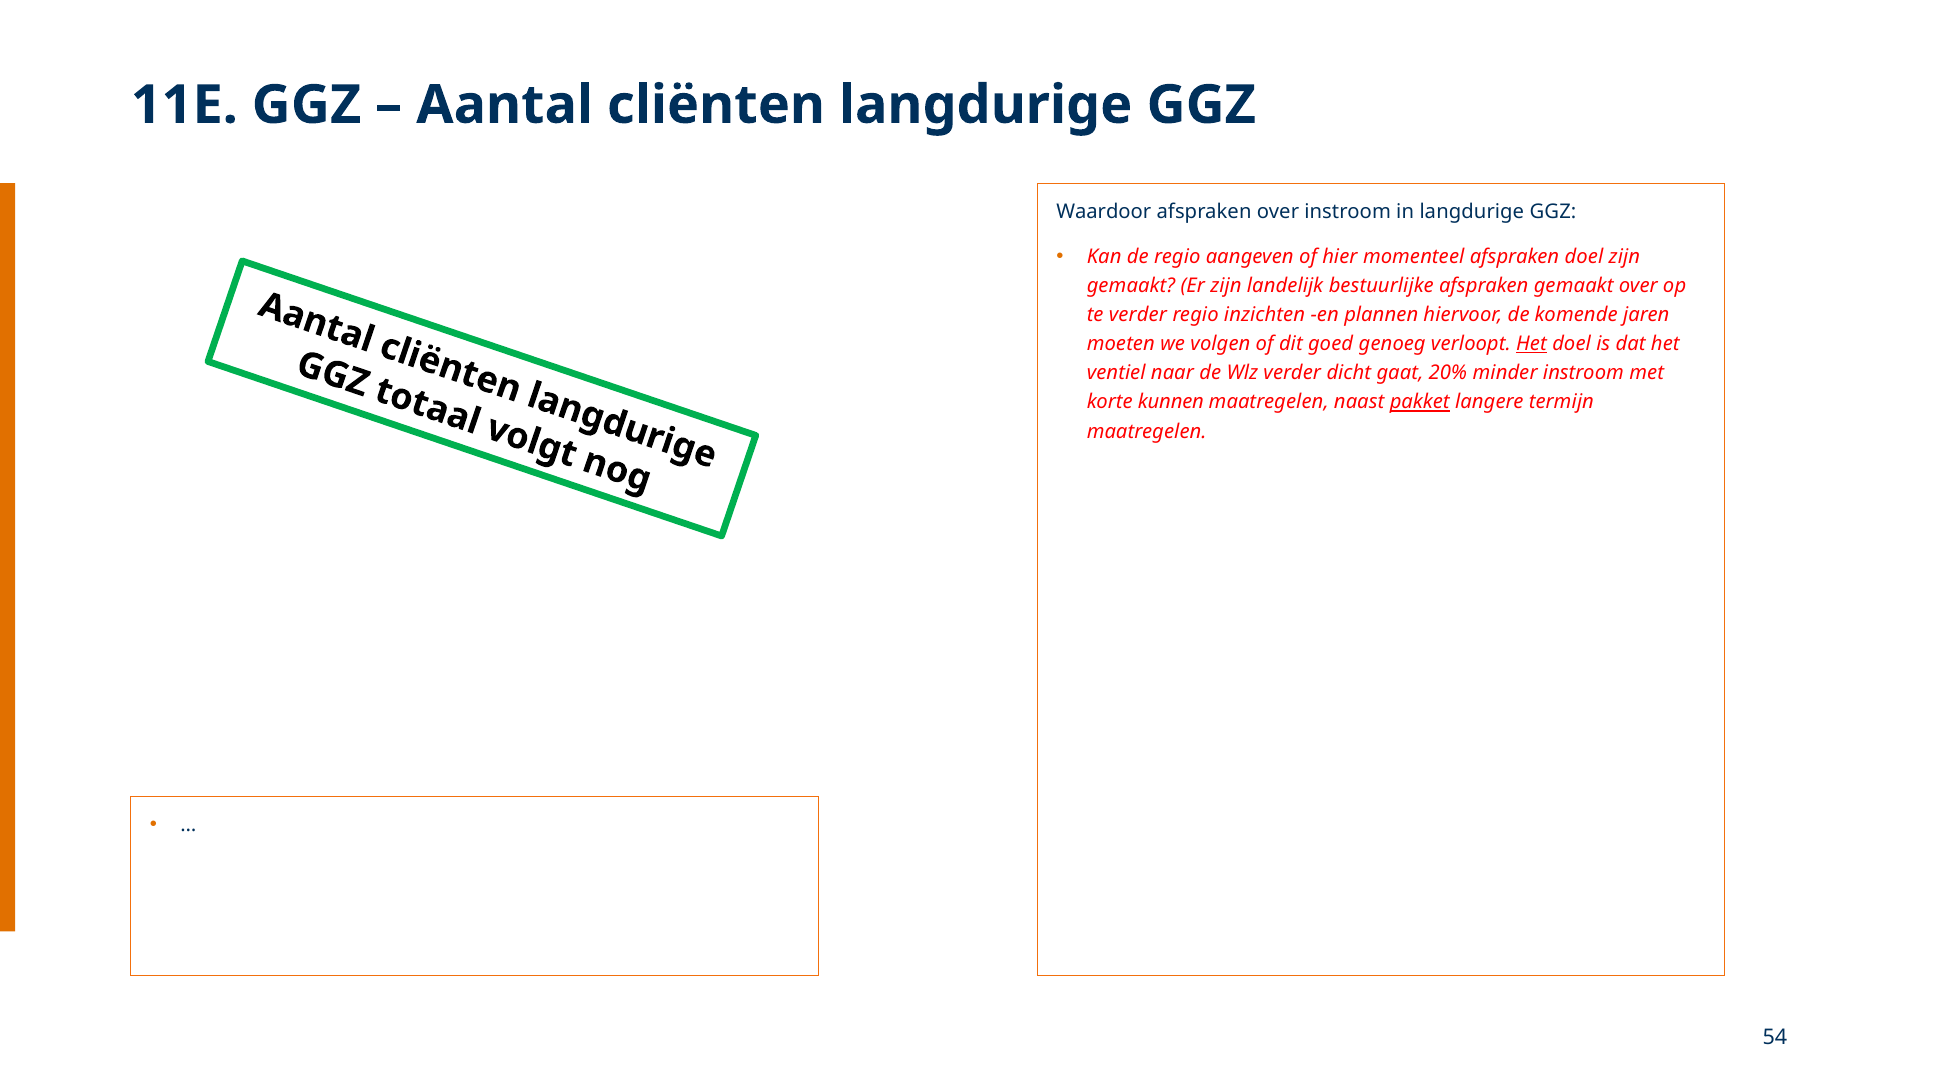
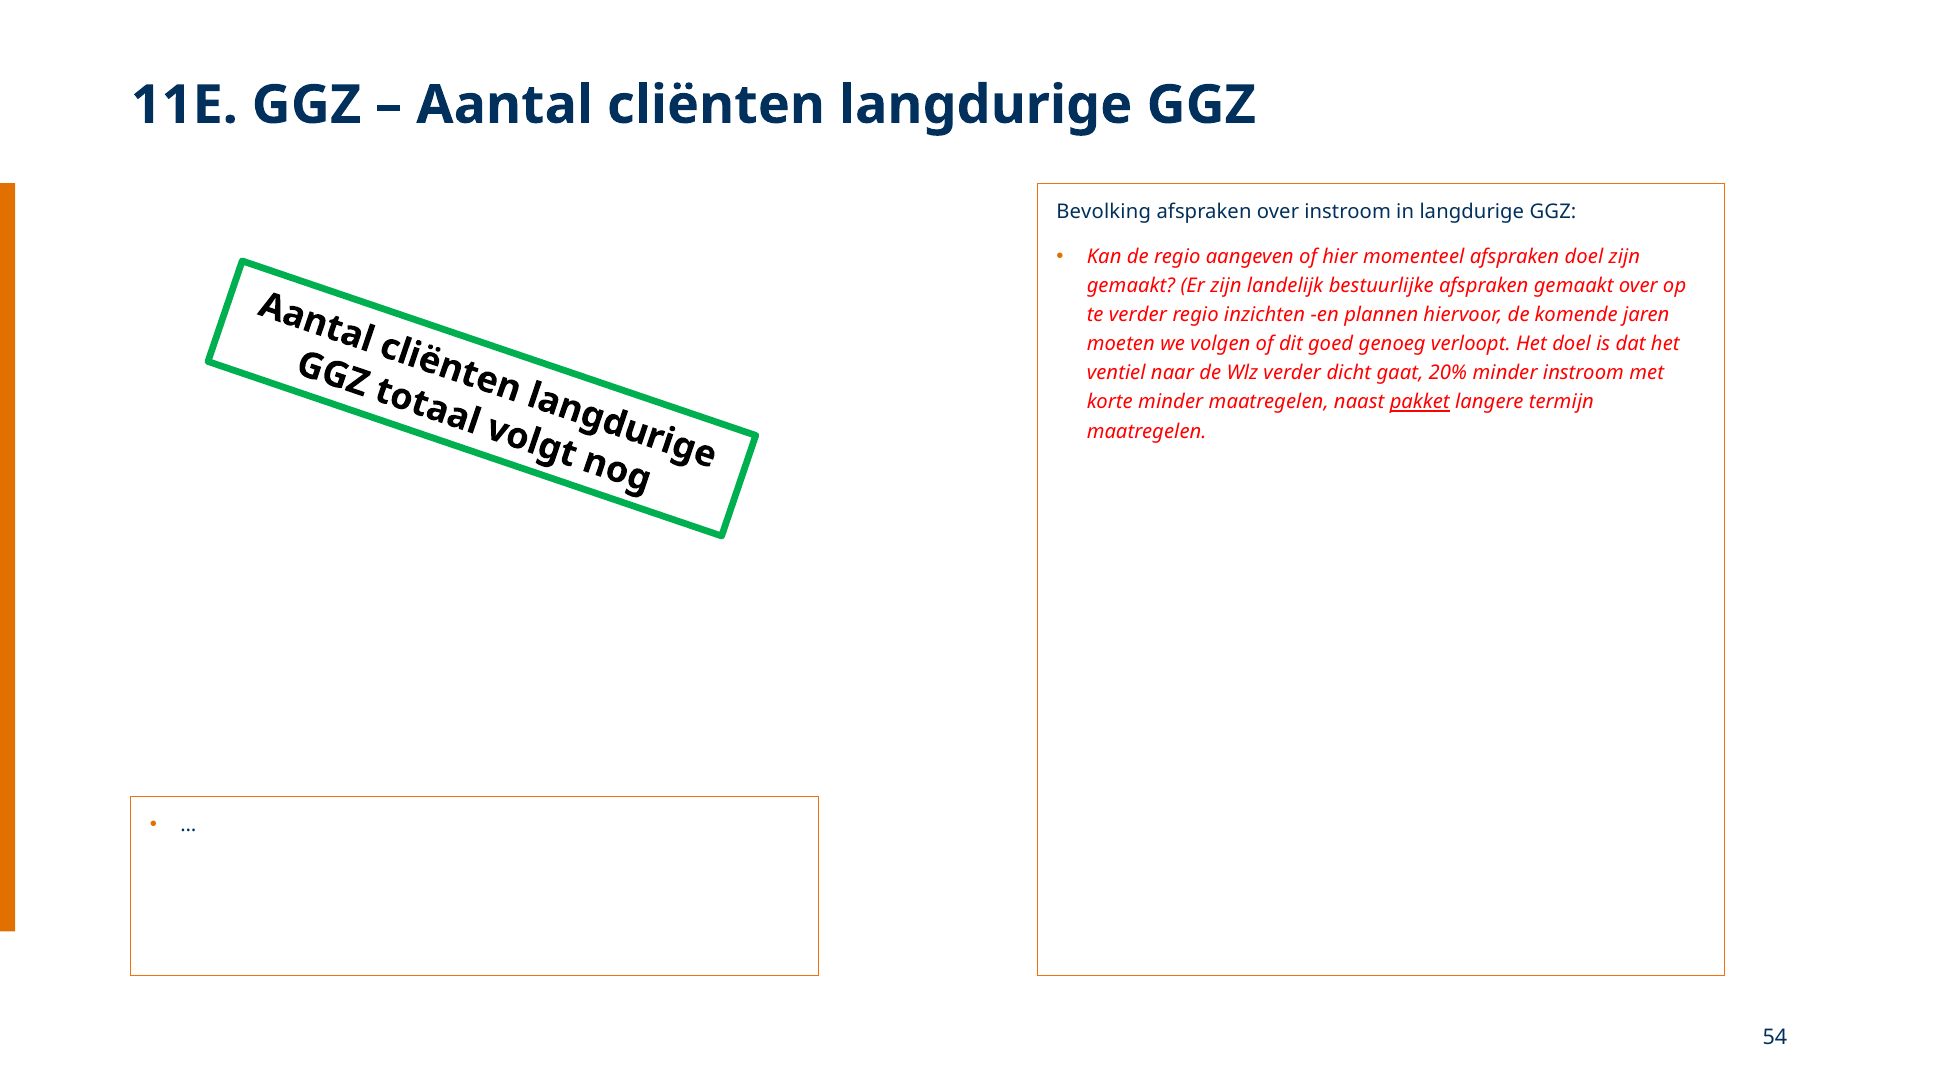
Waardoor: Waardoor -> Bevolking
Het at (1531, 344) underline: present -> none
korte kunnen: kunnen -> minder
